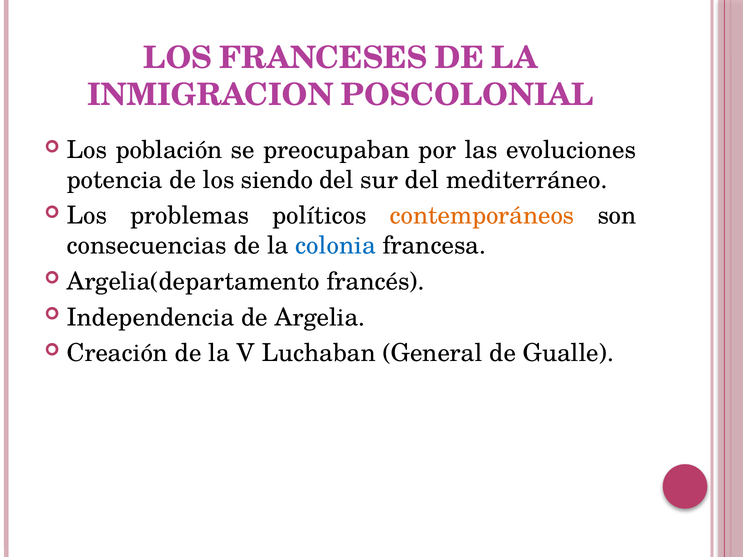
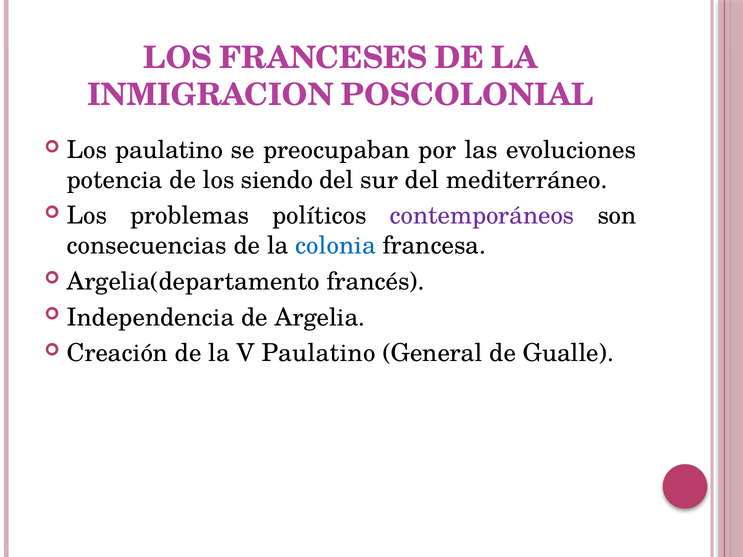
Los población: población -> paulatino
contemporáneos colour: orange -> purple
V Luchaban: Luchaban -> Paulatino
